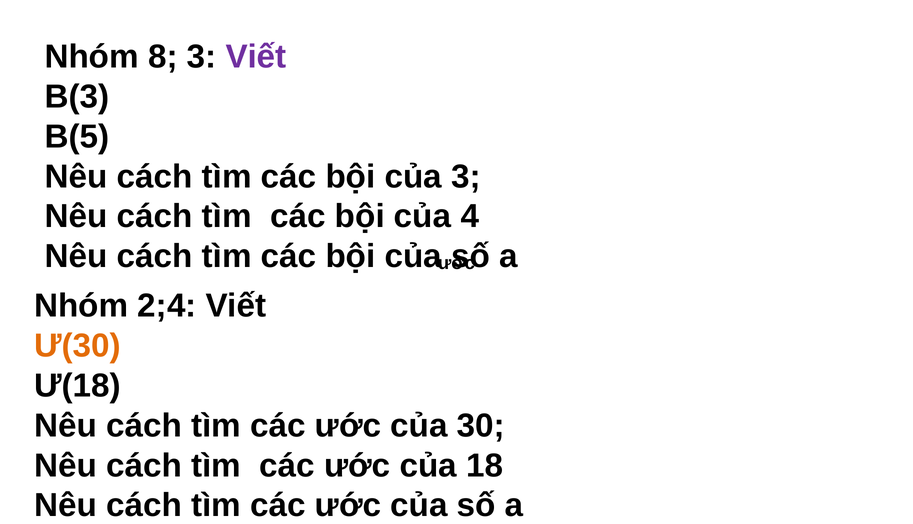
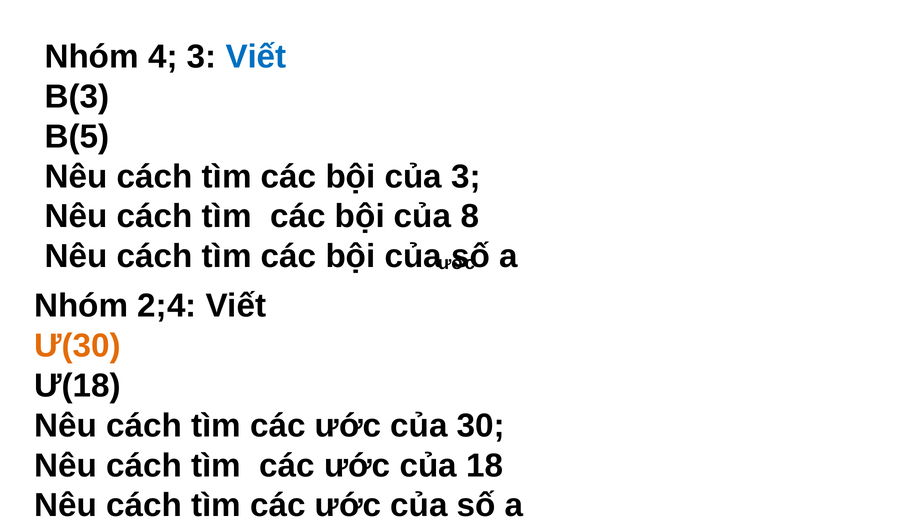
8: 8 -> 4
Viết at (256, 57) colour: purple -> blue
4: 4 -> 8
